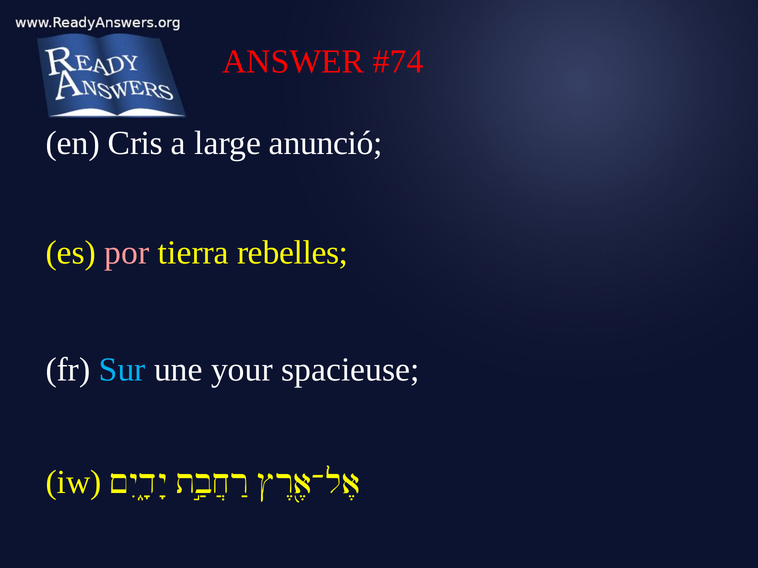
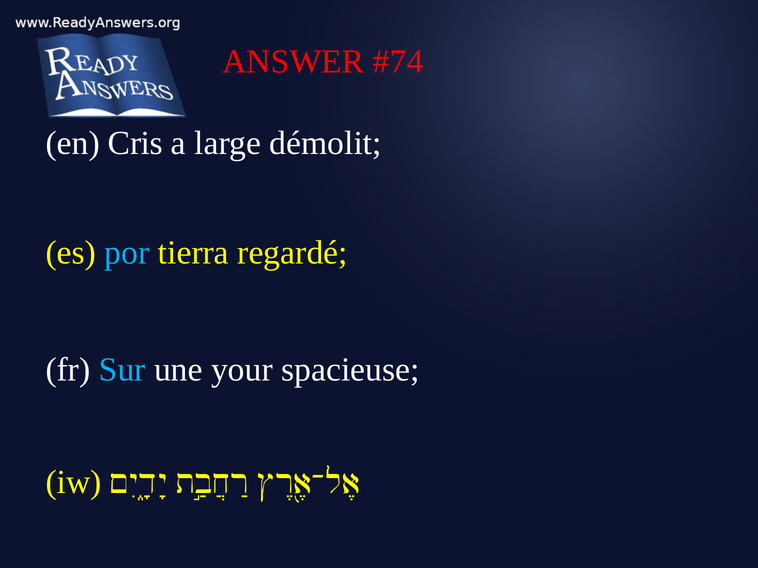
anunció: anunció -> démolit
por colour: pink -> light blue
rebelles: rebelles -> regardé
